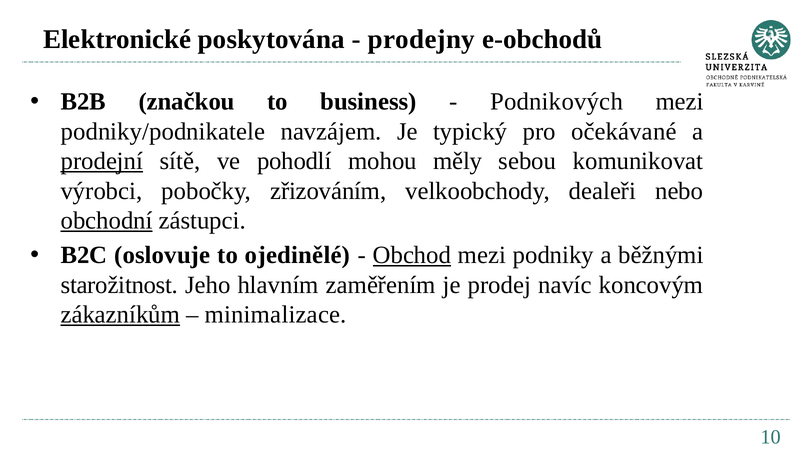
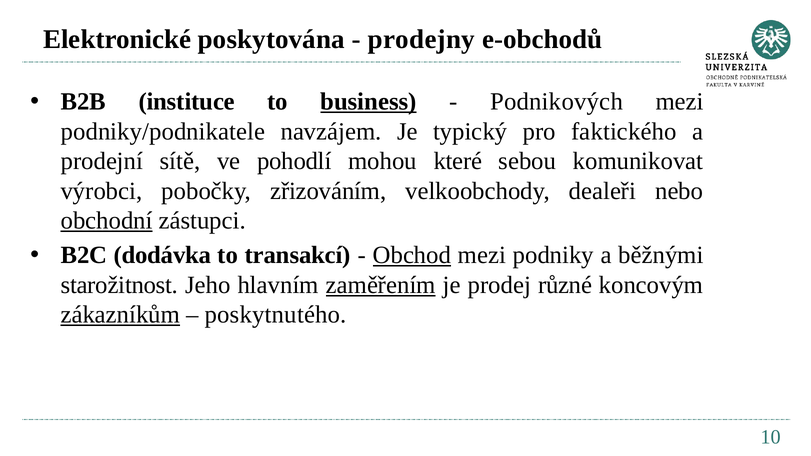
značkou: značkou -> instituce
business underline: none -> present
očekávané: očekávané -> faktického
prodejní underline: present -> none
měly: měly -> které
oslovuje: oslovuje -> dodávka
ojedinělé: ojedinělé -> transakcí
zaměřením underline: none -> present
navíc: navíc -> různé
minimalizace: minimalizace -> poskytnutého
